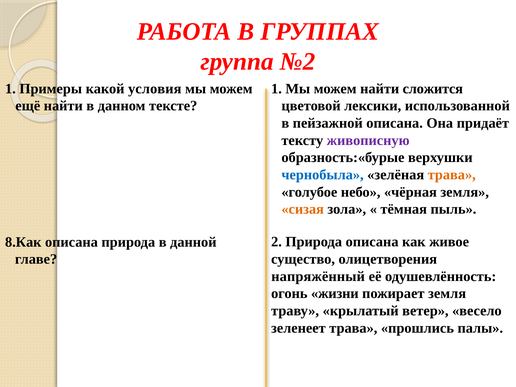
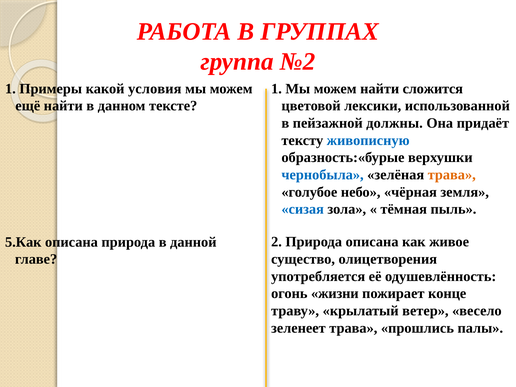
пейзажной описана: описана -> должны
живописную colour: purple -> blue
сизая colour: orange -> blue
8.Как: 8.Как -> 5.Как
напряжённый: напряжённый -> употребляется
пожирает земля: земля -> конце
